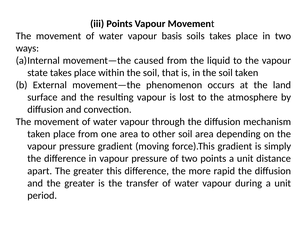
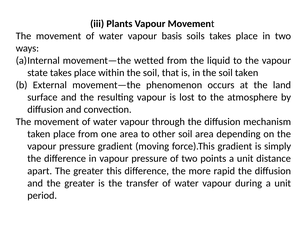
iii Points: Points -> Plants
caused: caused -> wetted
